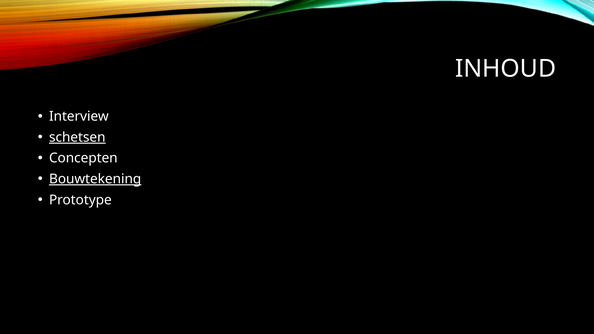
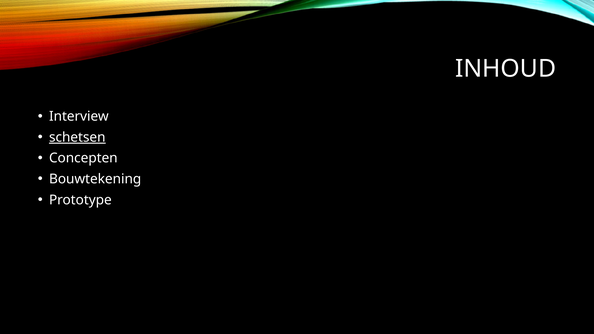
Bouwtekening underline: present -> none
